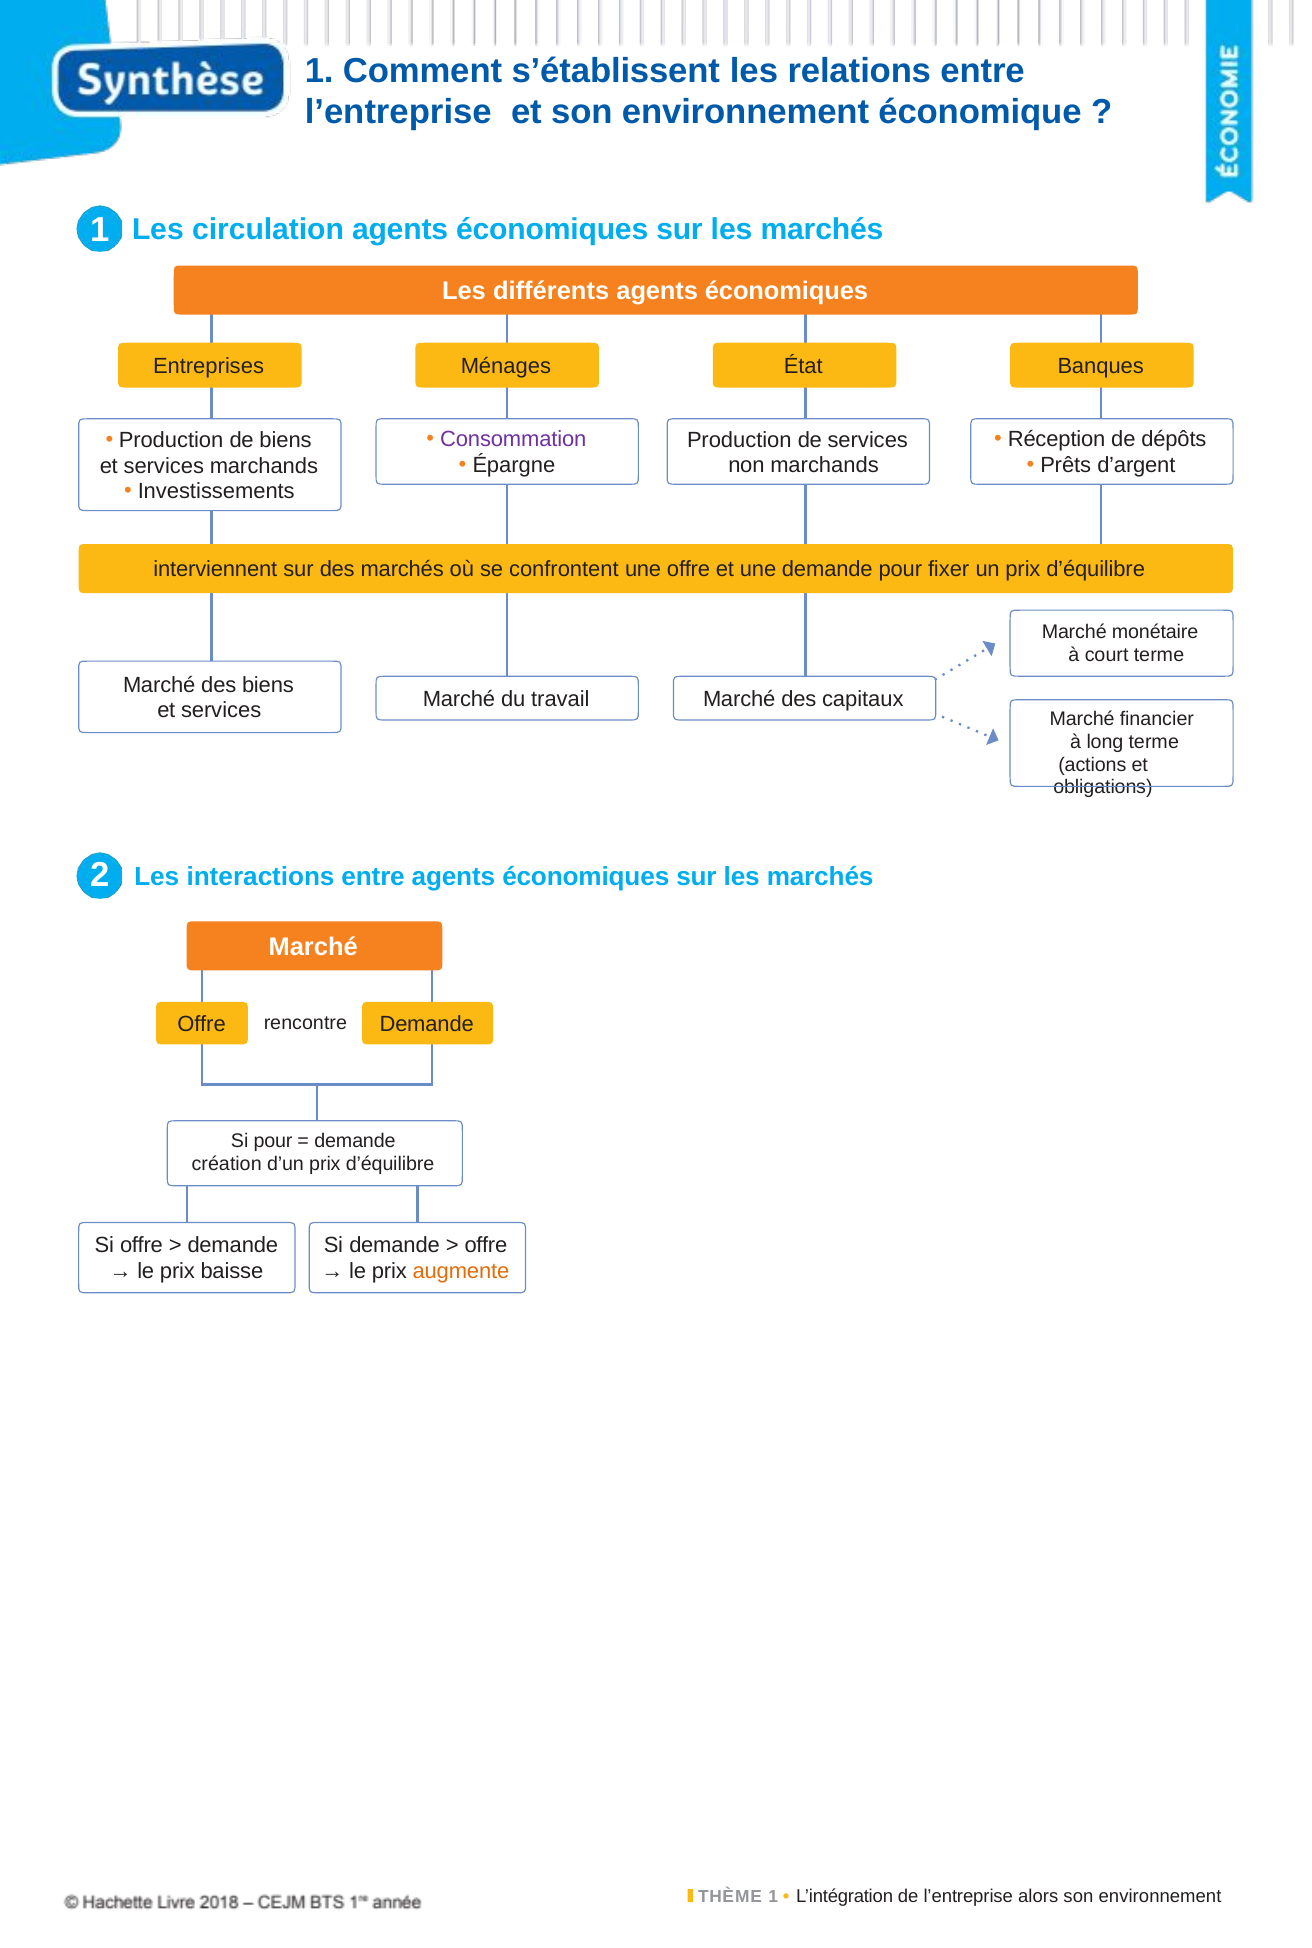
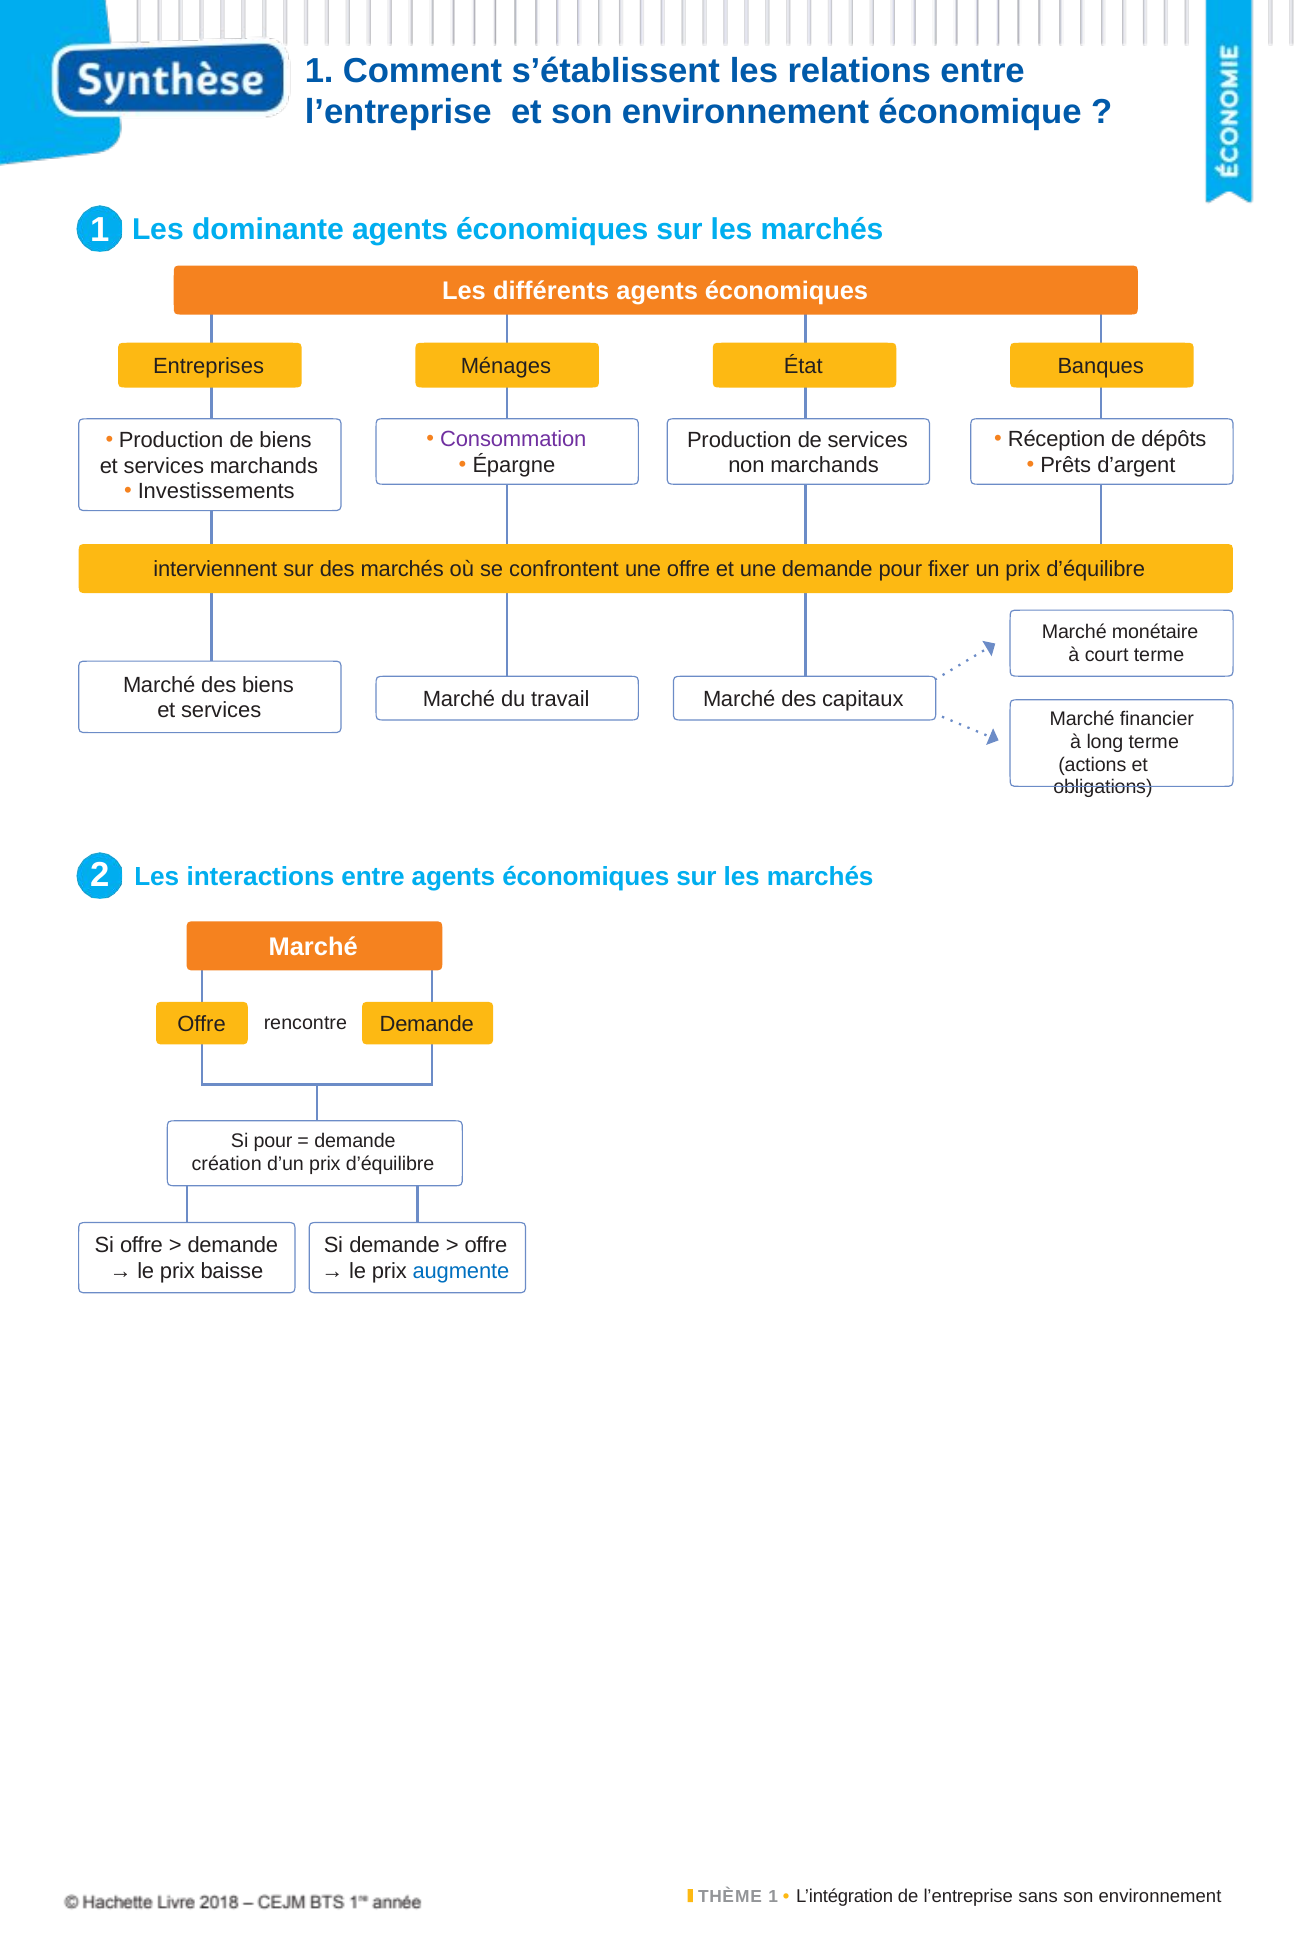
circulation: circulation -> dominante
augmente colour: orange -> blue
alors: alors -> sans
